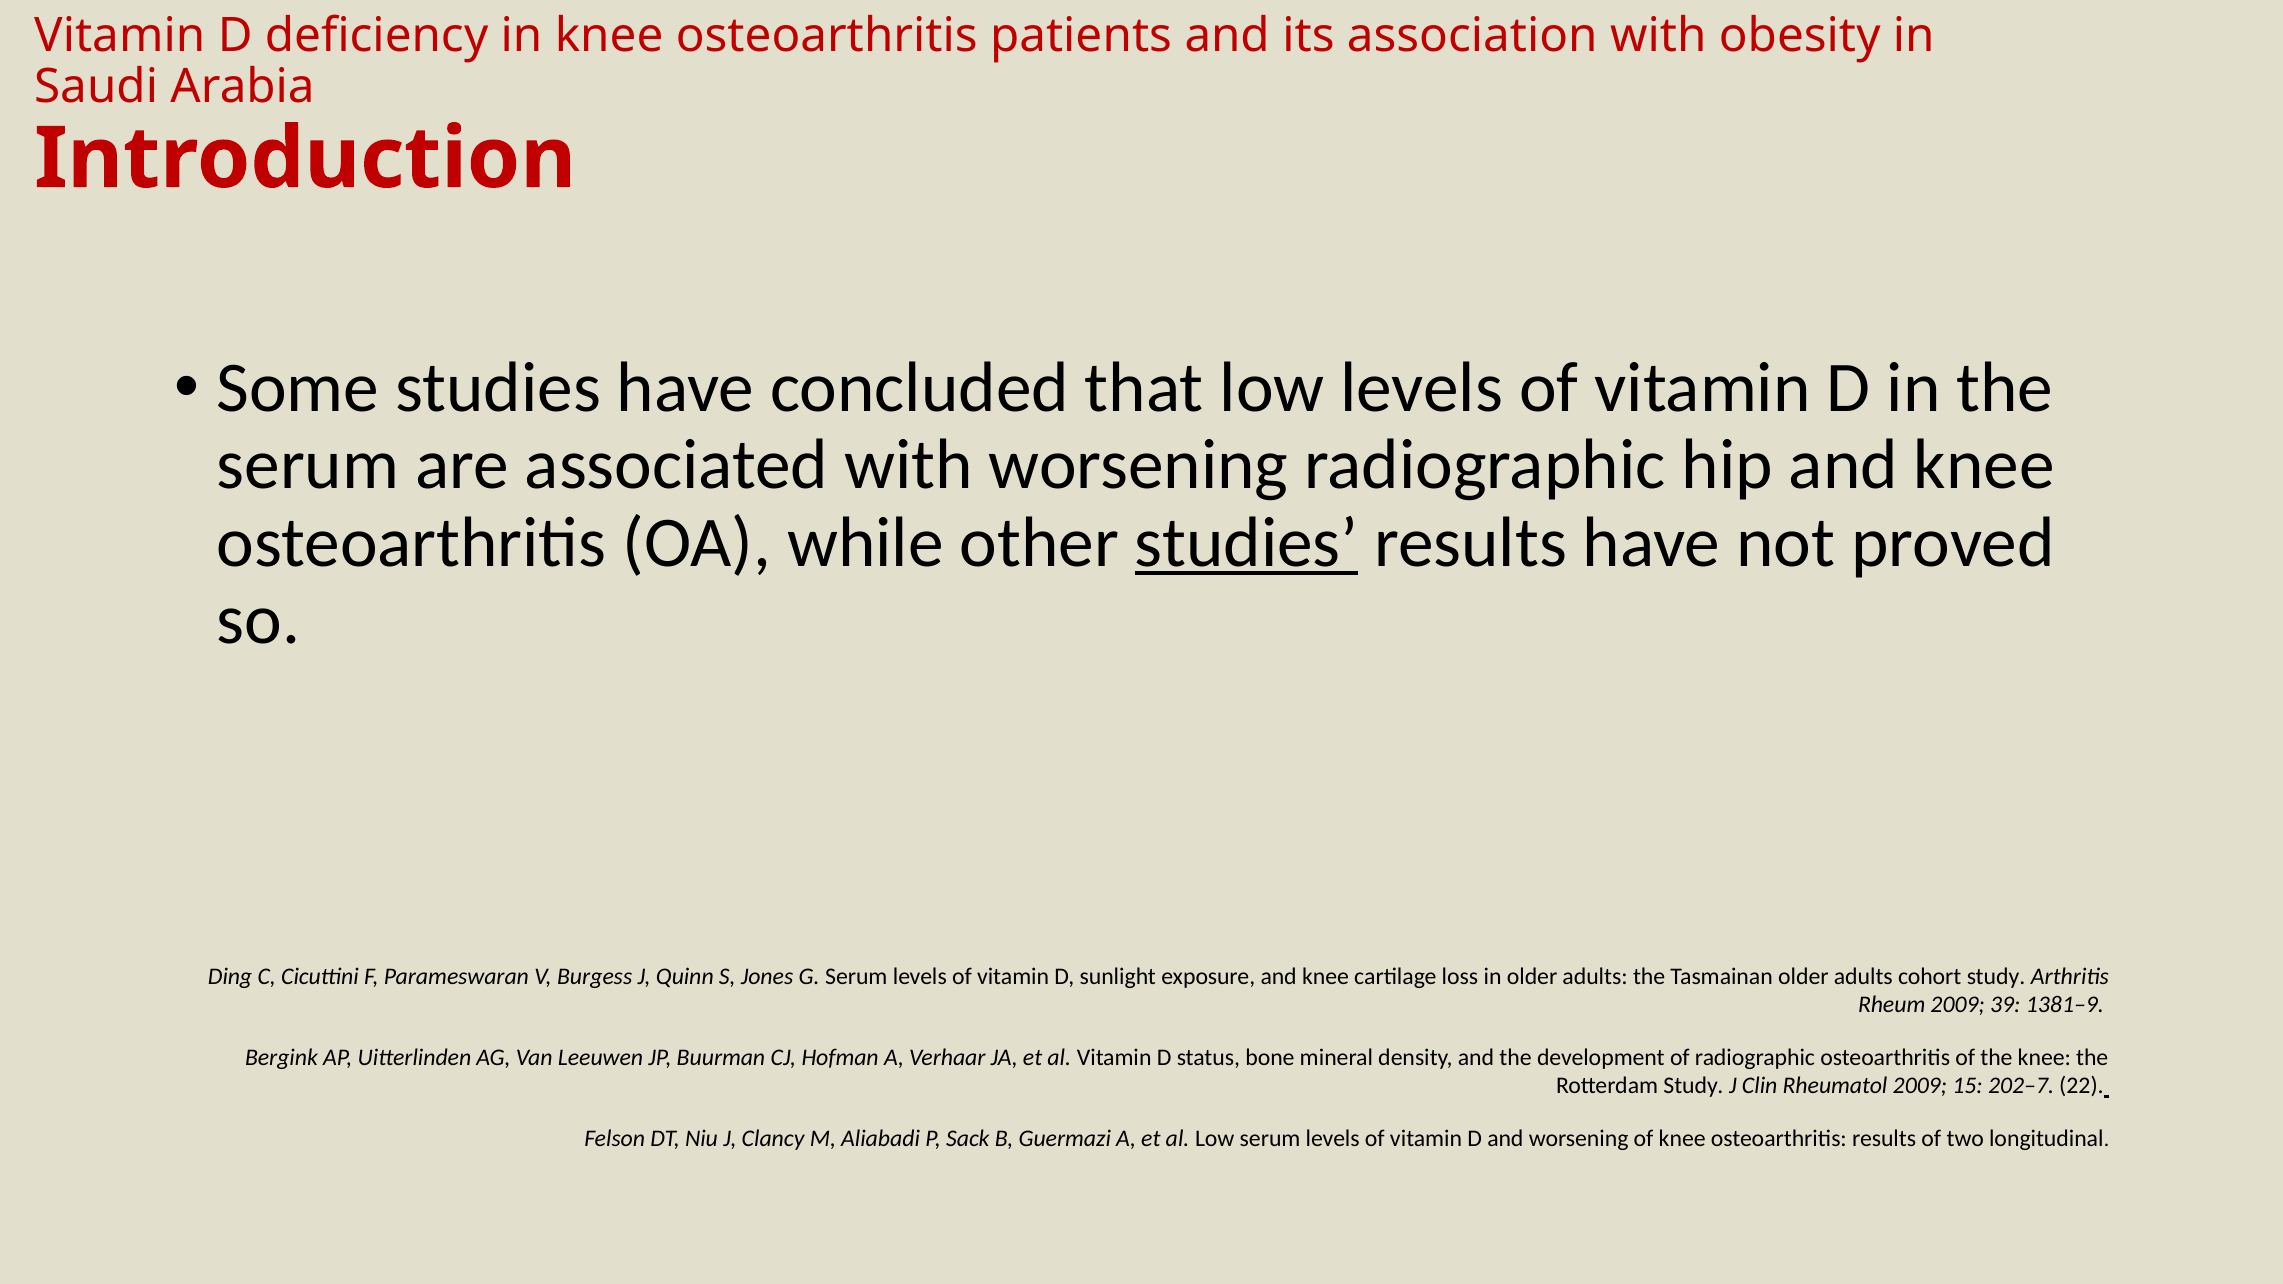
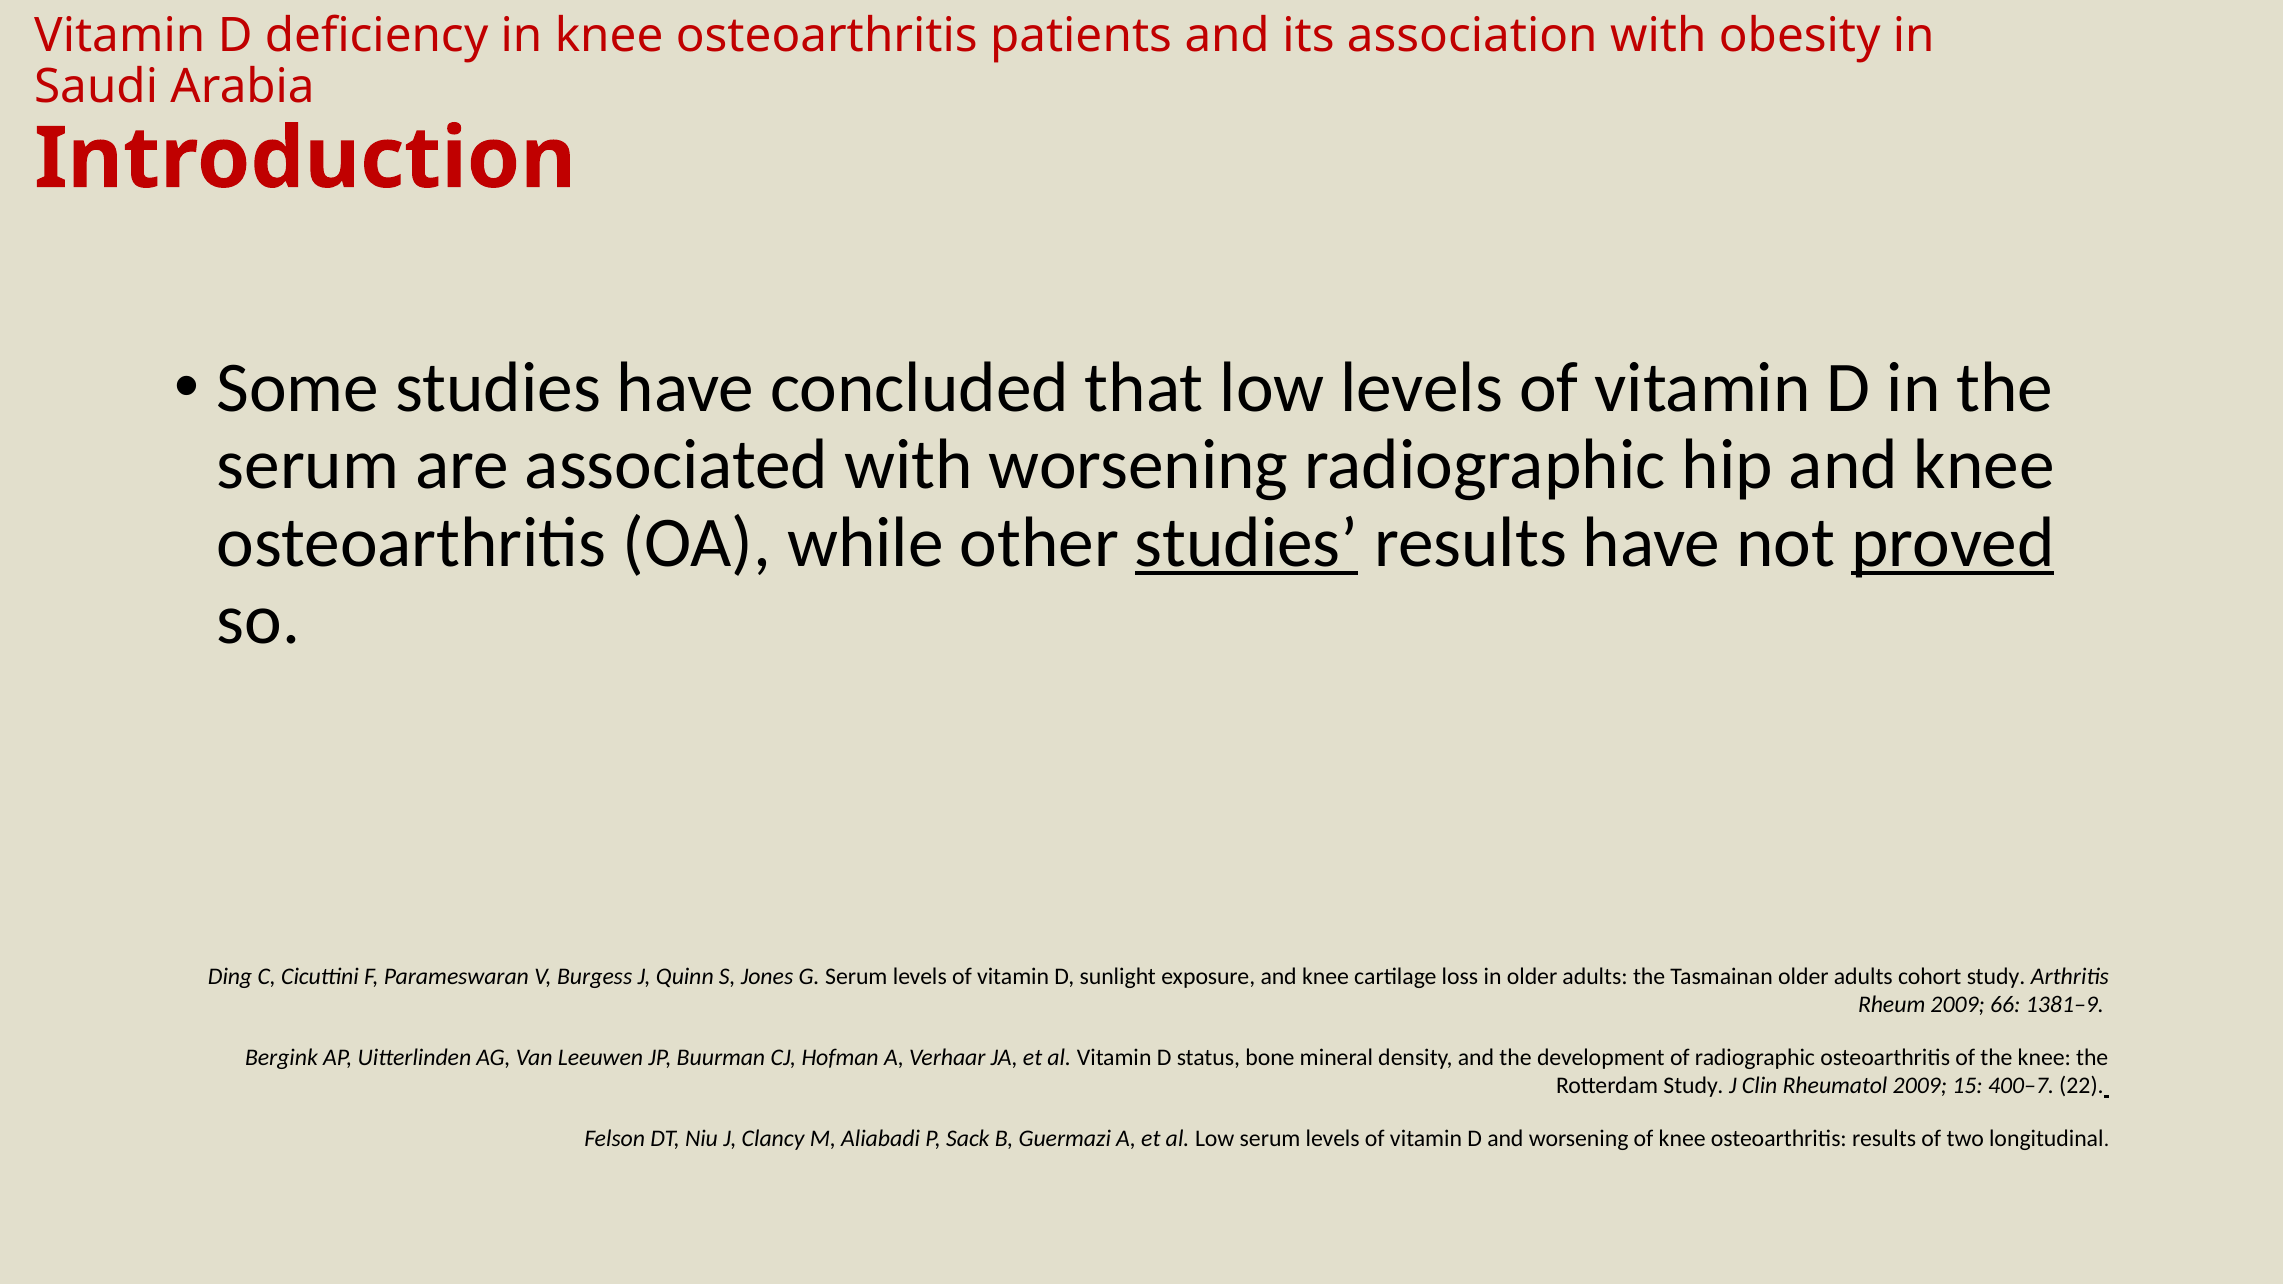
proved underline: none -> present
39: 39 -> 66
202–7: 202–7 -> 400–7
